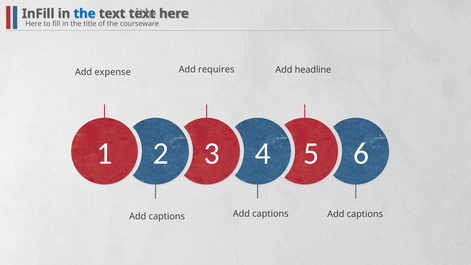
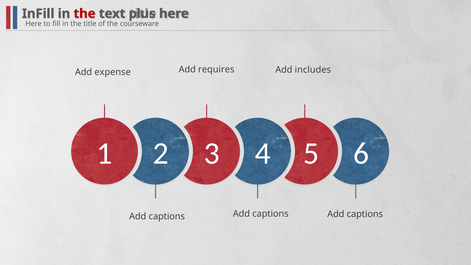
the at (84, 14) colour: blue -> red
text at (142, 14): text -> plus
headline: headline -> includes
